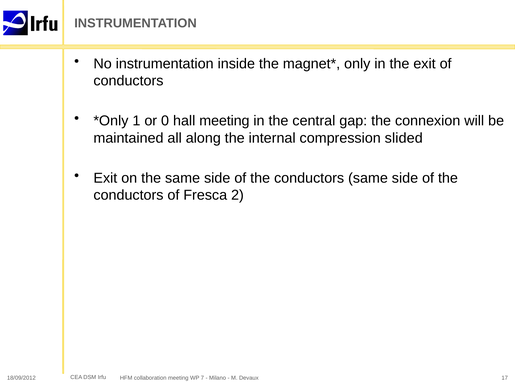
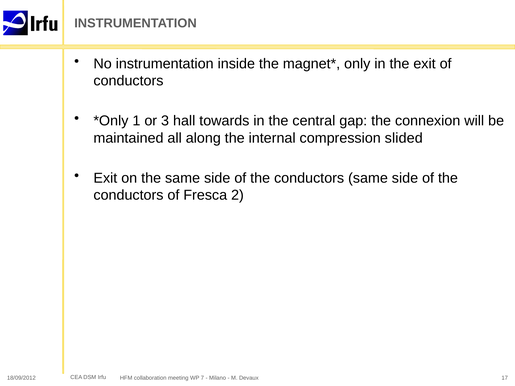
0: 0 -> 3
hall meeting: meeting -> towards
